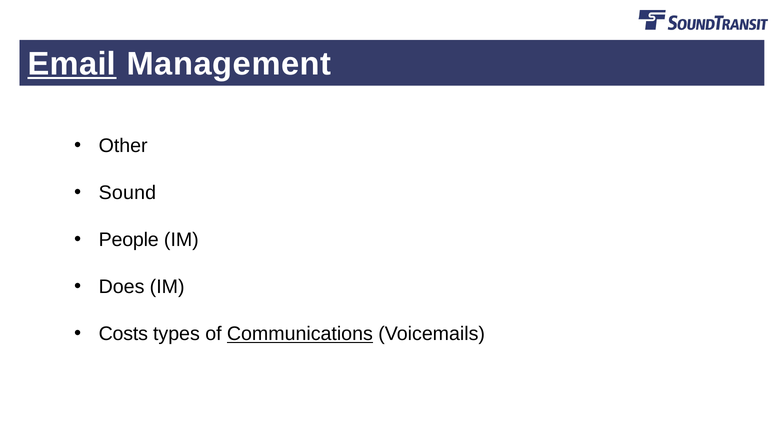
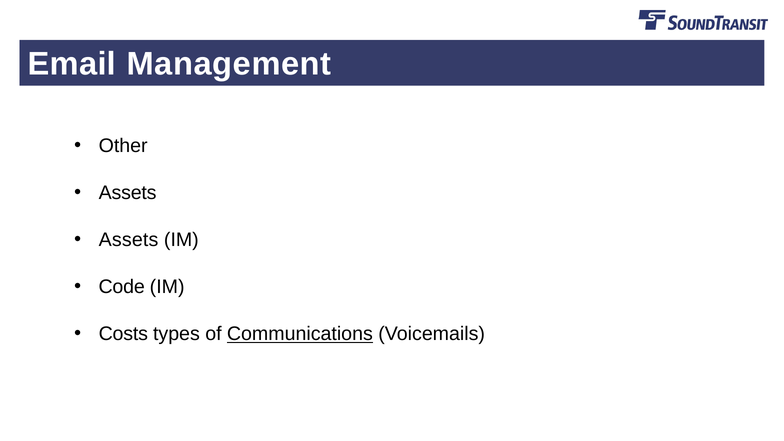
Email underline: present -> none
Sound at (127, 193): Sound -> Assets
People at (129, 240): People -> Assets
Does: Does -> Code
